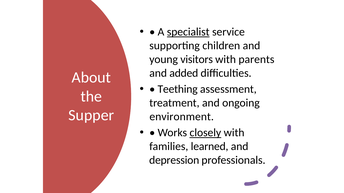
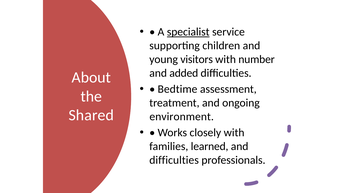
parents: parents -> number
Teething: Teething -> Bedtime
Supper: Supper -> Shared
closely underline: present -> none
depression at (174, 161): depression -> difficulties
